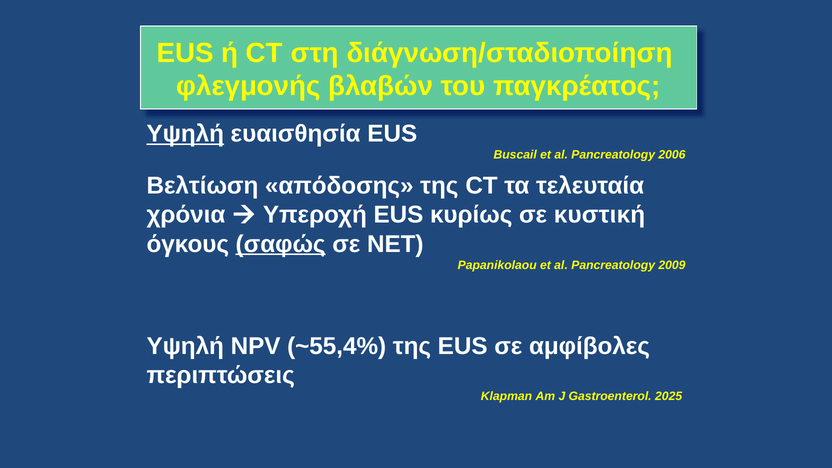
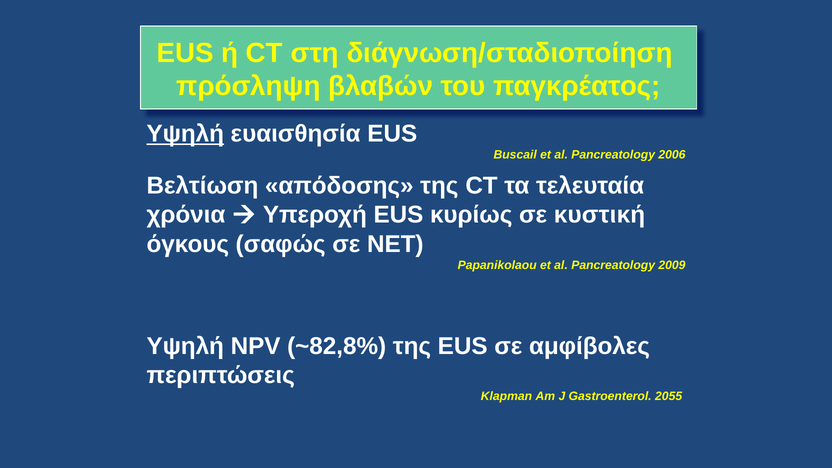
φλεγμονής: φλεγμονής -> πρόσληψη
σαφώς underline: present -> none
~55,4%: ~55,4% -> ~82,8%
2025: 2025 -> 2055
